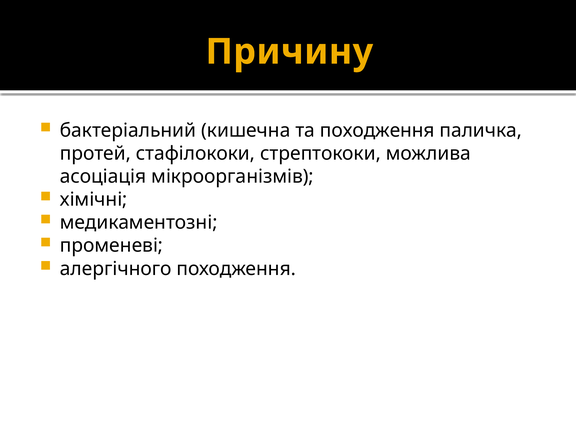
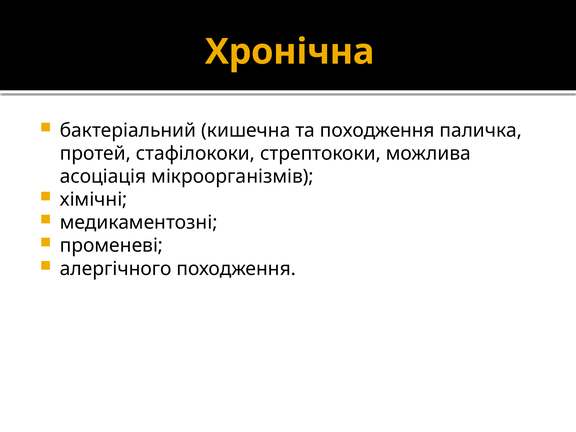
Причину: Причину -> Хронічна
